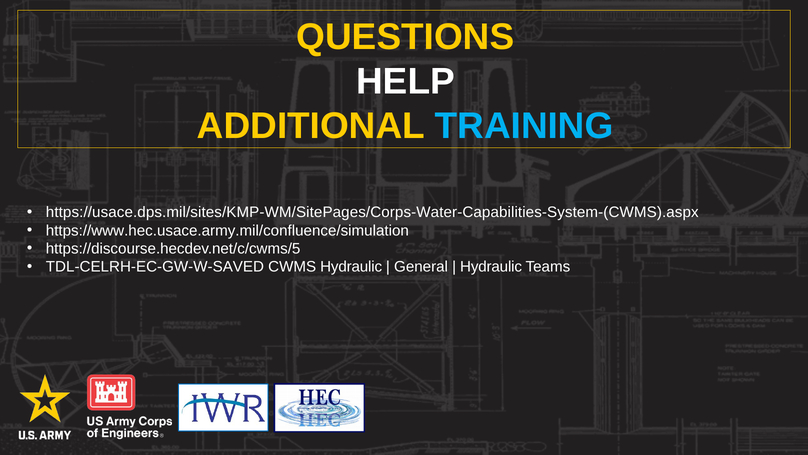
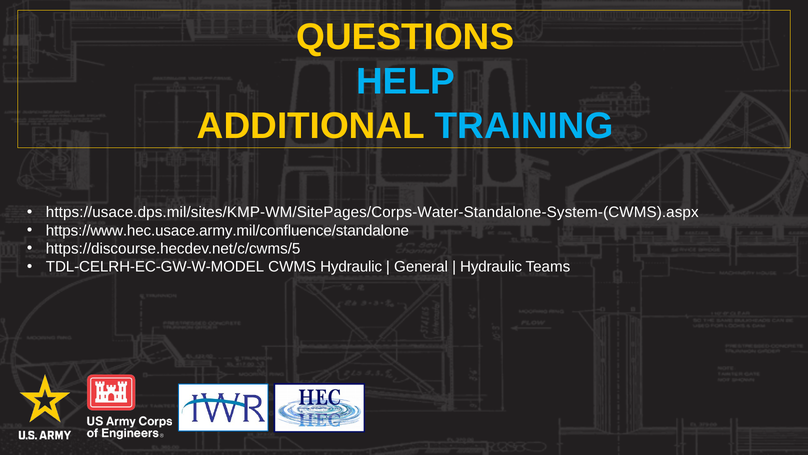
HELP colour: white -> light blue
https://usace.dps.mil/sites/KMP-WM/SitePages/Corps-Water-Capabilities-System-(CWMS).aspx: https://usace.dps.mil/sites/KMP-WM/SitePages/Corps-Water-Capabilities-System-(CWMS).aspx -> https://usace.dps.mil/sites/KMP-WM/SitePages/Corps-Water-Standalone-System-(CWMS).aspx
https://www.hec.usace.army.mil/confluence/simulation: https://www.hec.usace.army.mil/confluence/simulation -> https://www.hec.usace.army.mil/confluence/standalone
TDL-CELRH-EC-GW-W-SAVED: TDL-CELRH-EC-GW-W-SAVED -> TDL-CELRH-EC-GW-W-MODEL
